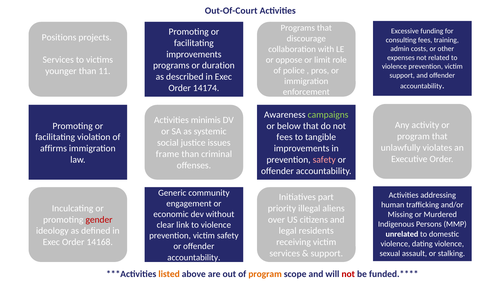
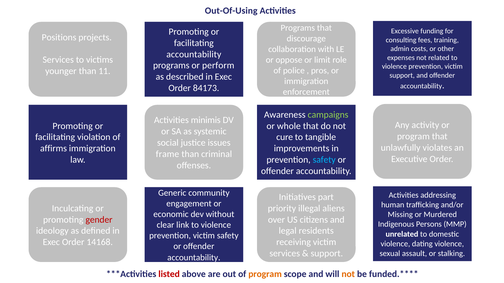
Out-Of-Court: Out-Of-Court -> Out-Of-Using
improvements at (194, 54): improvements -> accountability
duration: duration -> perform
14174: 14174 -> 84173
below: below -> whole
fees at (285, 137): fees -> cure
safety at (324, 160) colour: pink -> light blue
listed colour: orange -> red
not at (348, 275) colour: red -> orange
